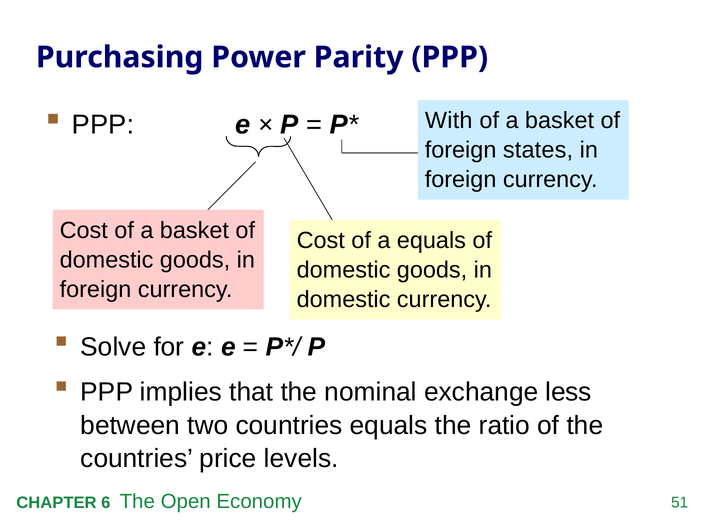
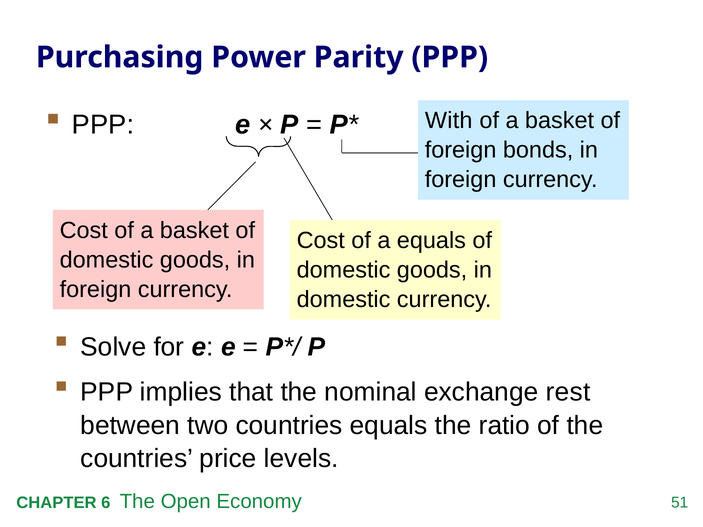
states: states -> bonds
less: less -> rest
